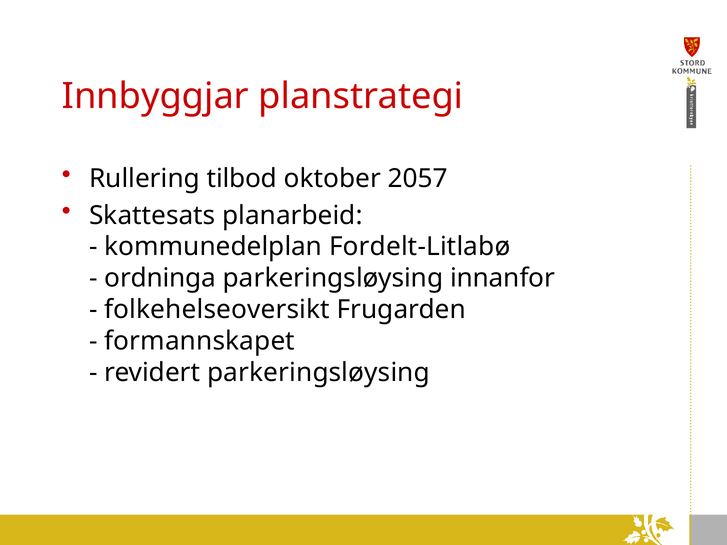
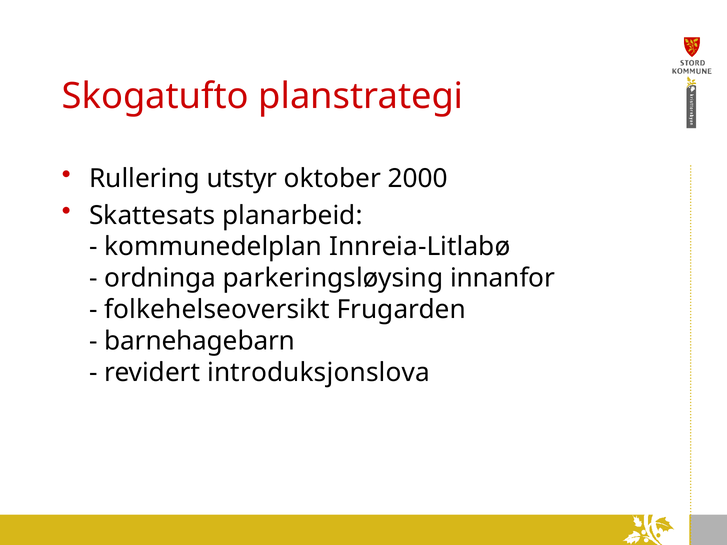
Innbyggjar: Innbyggjar -> Skogatufto
tilbod: tilbod -> utstyr
2057: 2057 -> 2000
Fordelt-Litlabø: Fordelt-Litlabø -> Innreia-Litlabø
formannskapet: formannskapet -> barnehagebarn
revidert parkeringsløysing: parkeringsløysing -> introduksjonslova
